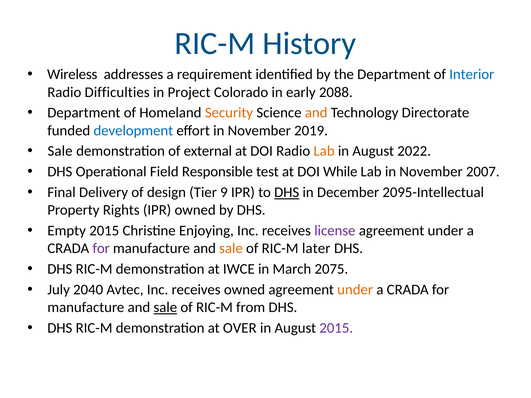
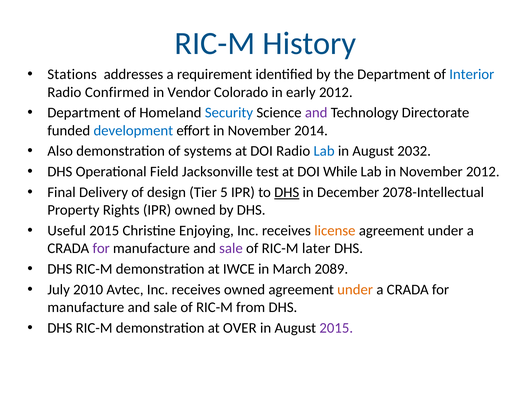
Wireless: Wireless -> Stations
Difficulties: Difficulties -> Confirmed
Project: Project -> Vendor
early 2088: 2088 -> 2012
Security colour: orange -> blue
and at (316, 113) colour: orange -> purple
2019: 2019 -> 2014
Sale at (60, 151): Sale -> Also
external: external -> systems
Lab at (324, 151) colour: orange -> blue
2022: 2022 -> 2032
Responsible: Responsible -> Jacksonville
November 2007: 2007 -> 2012
9: 9 -> 5
2095-Intellectual: 2095-Intellectual -> 2078-Intellectual
Empty: Empty -> Useful
license colour: purple -> orange
sale at (231, 249) colour: orange -> purple
2075: 2075 -> 2089
2040: 2040 -> 2010
sale at (165, 308) underline: present -> none
